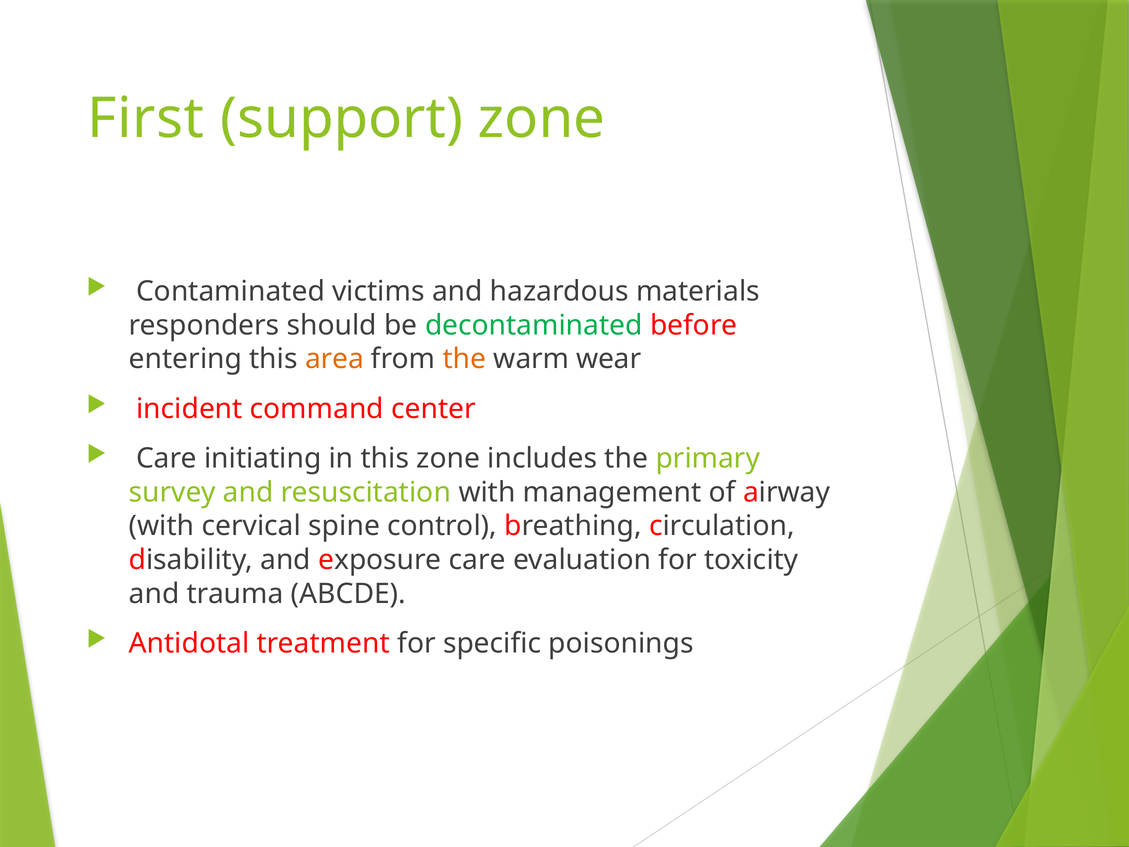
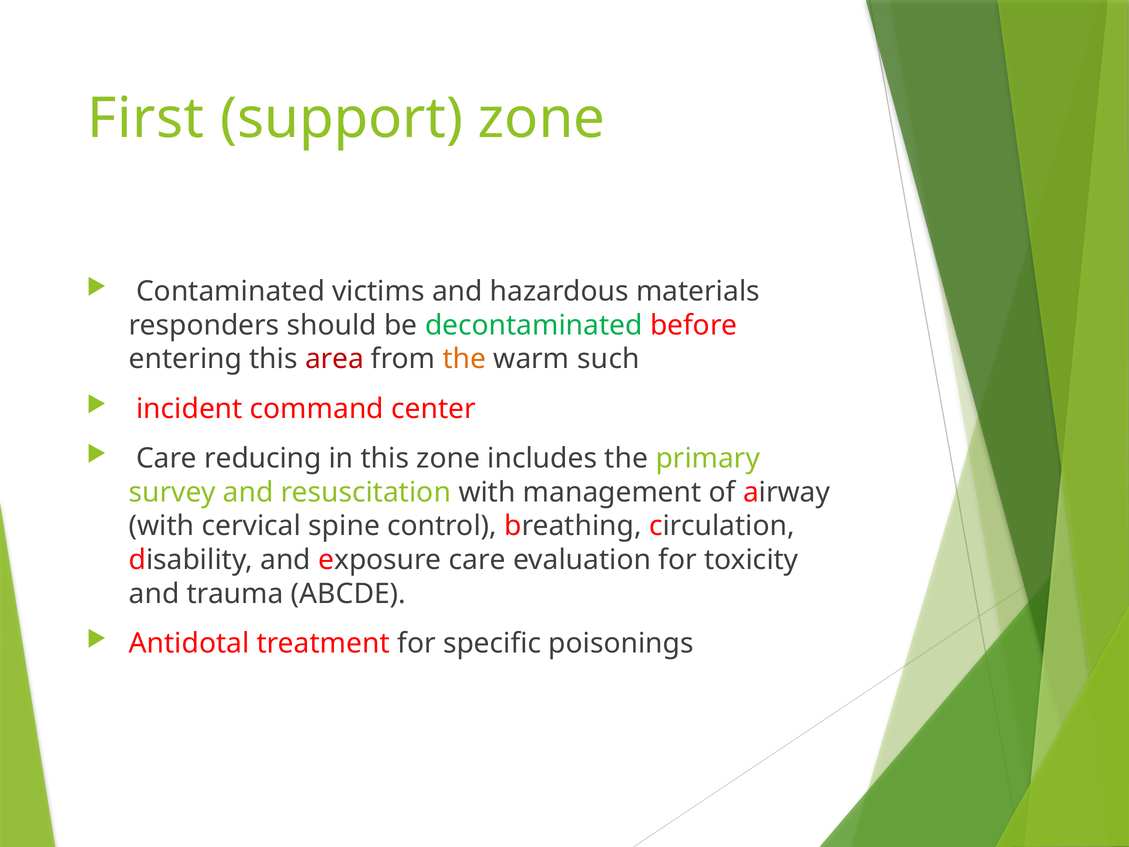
area colour: orange -> red
wear: wear -> such
initiating: initiating -> reducing
